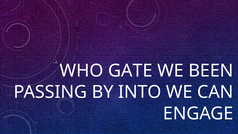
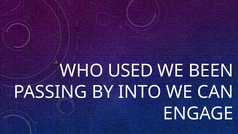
GATE: GATE -> USED
